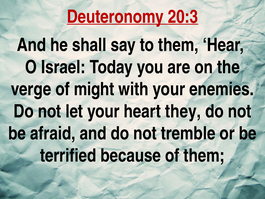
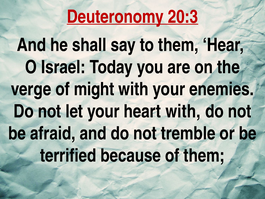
heart they: they -> with
